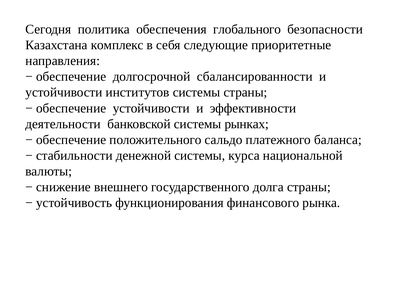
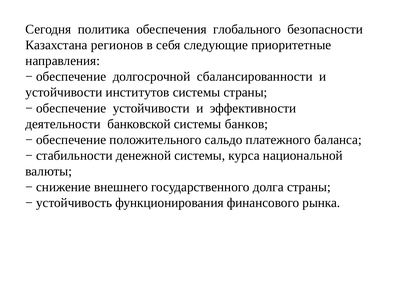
комплекс: комплекс -> регионов
рынках: рынках -> банков
